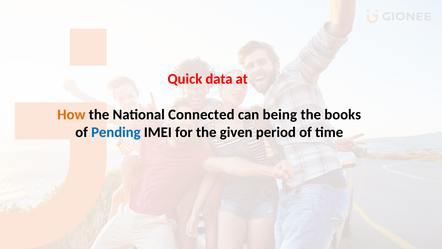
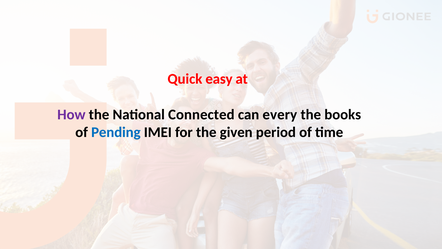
data: data -> easy
How colour: orange -> purple
being: being -> every
